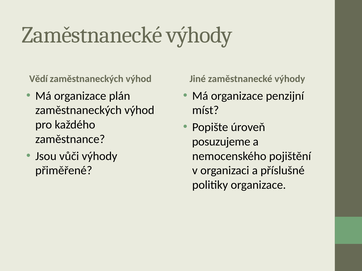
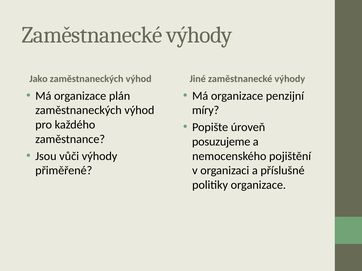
Vědí: Vědí -> Jako
míst: míst -> míry
